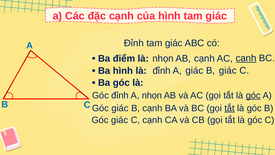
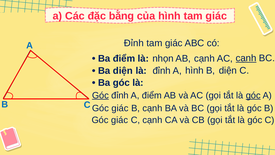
đặc cạnh: cạnh -> bằng
Ba hình: hình -> diện
A giác: giác -> hình
B giác: giác -> diện
Góc at (100, 95) underline: none -> present
A nhọn: nhọn -> điểm
tắt at (230, 108) underline: present -> none
